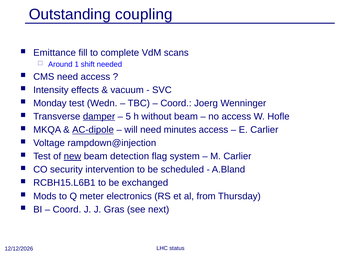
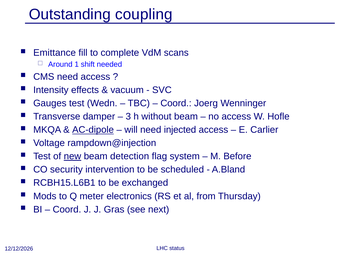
Monday: Monday -> Gauges
damper underline: present -> none
5: 5 -> 3
minutes: minutes -> injected
M Carlier: Carlier -> Before
